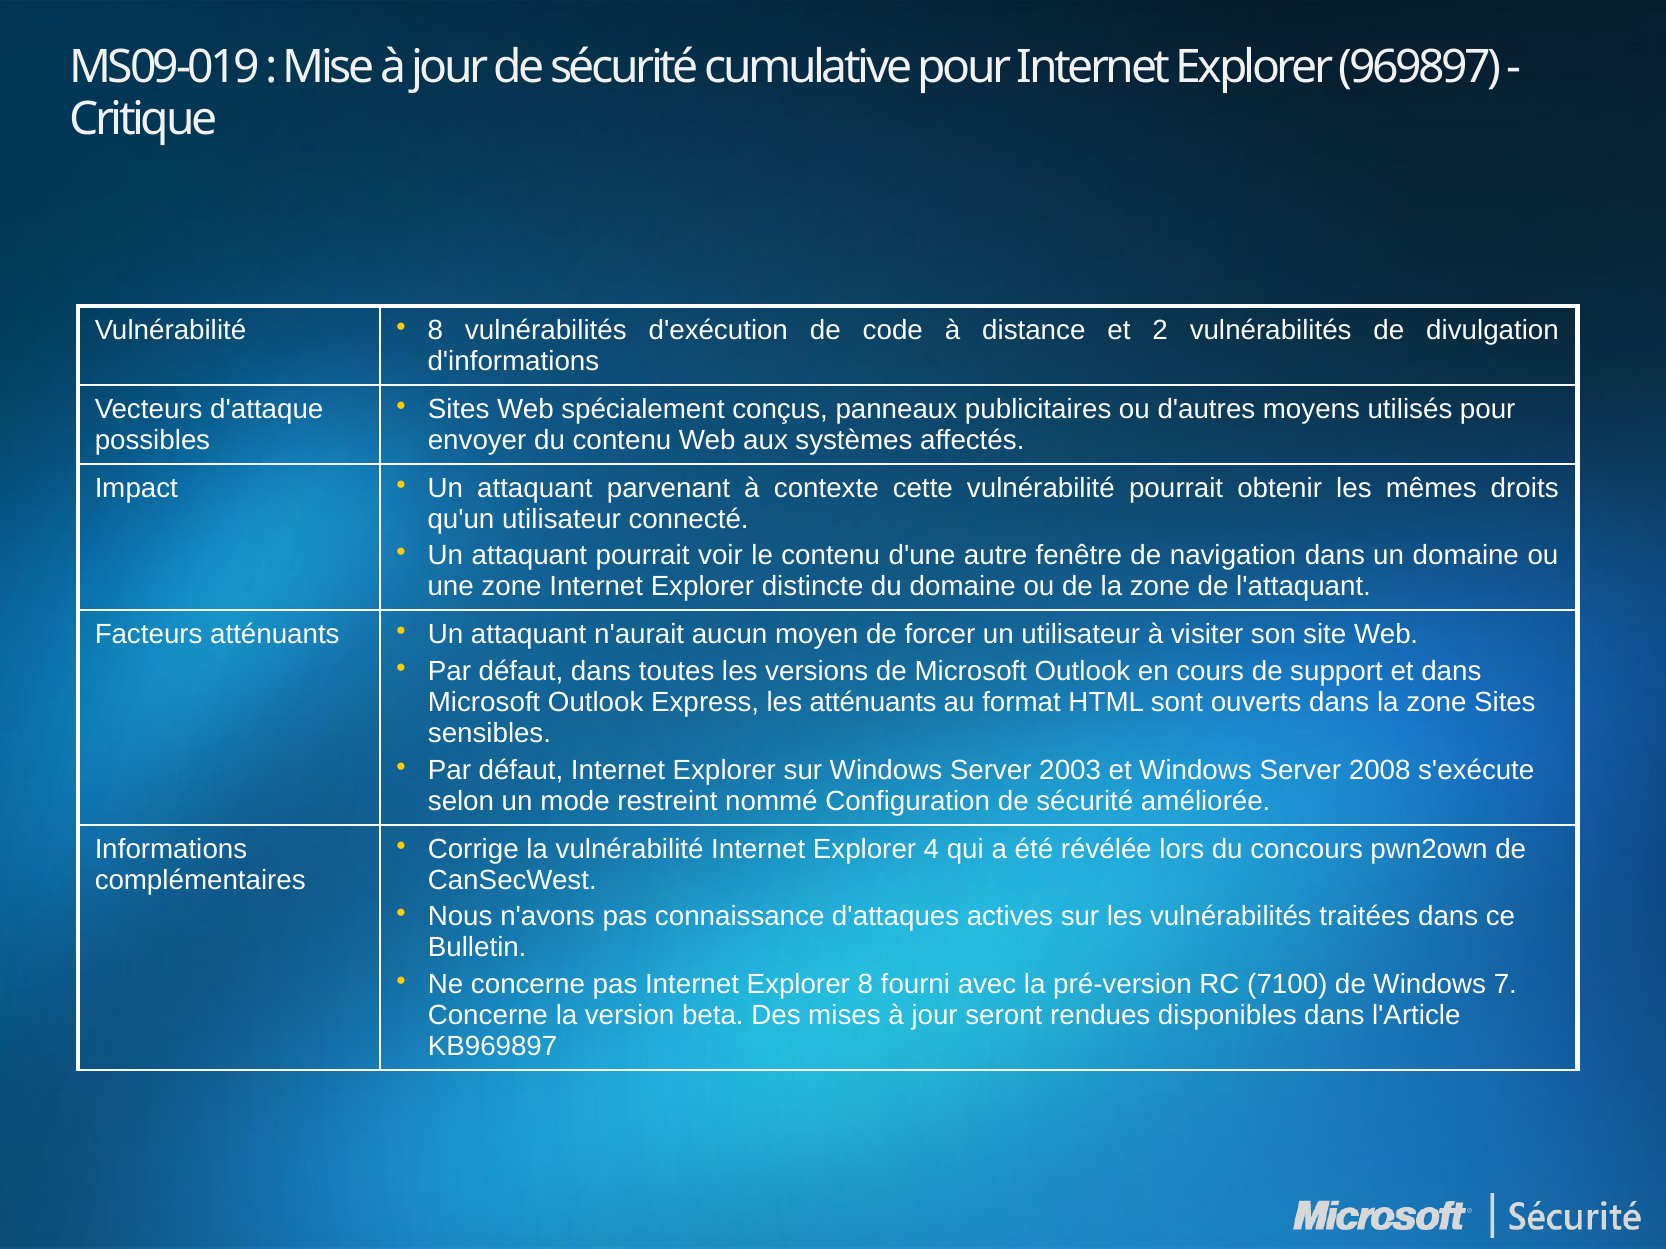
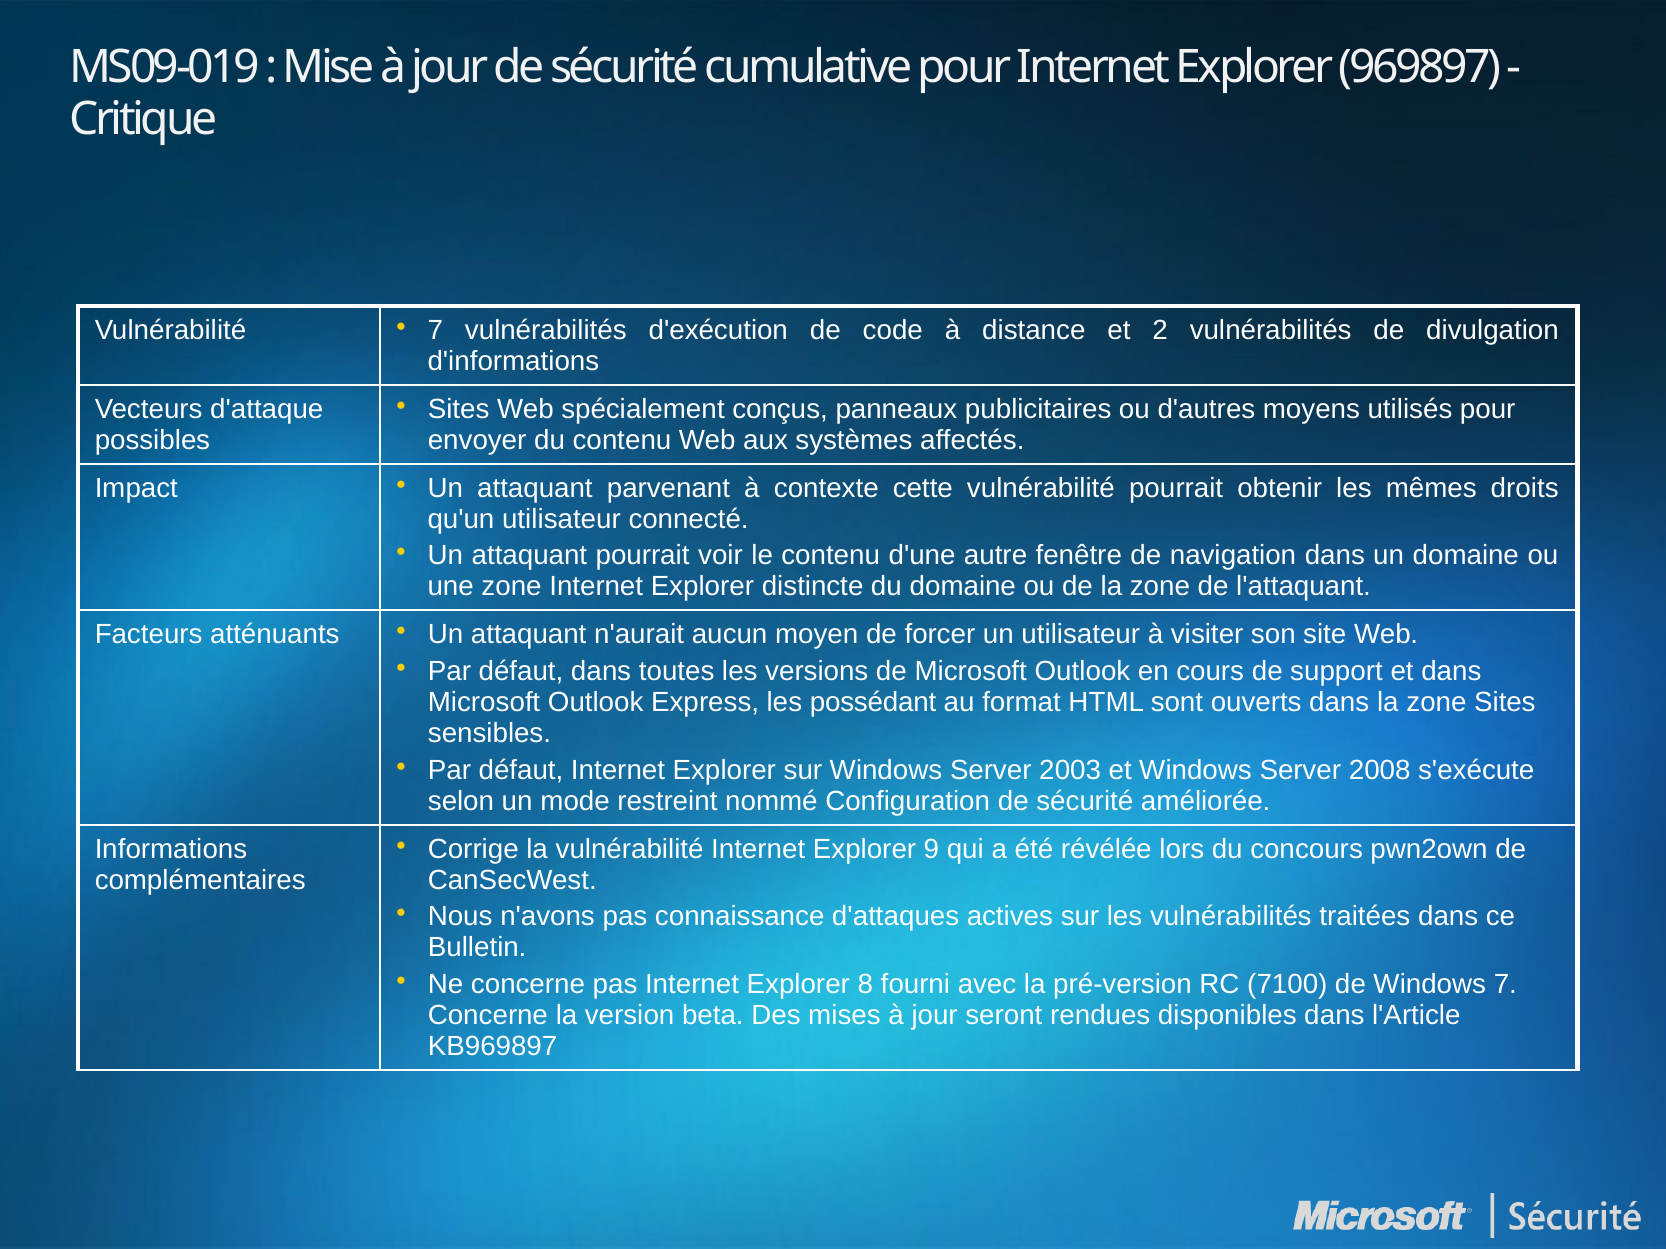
8 at (435, 330): 8 -> 7
les atténuants: atténuants -> possédant
4: 4 -> 9
